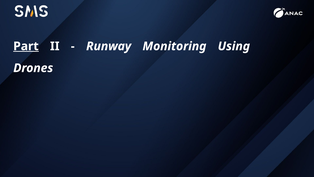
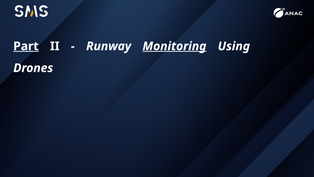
Monitoring underline: none -> present
